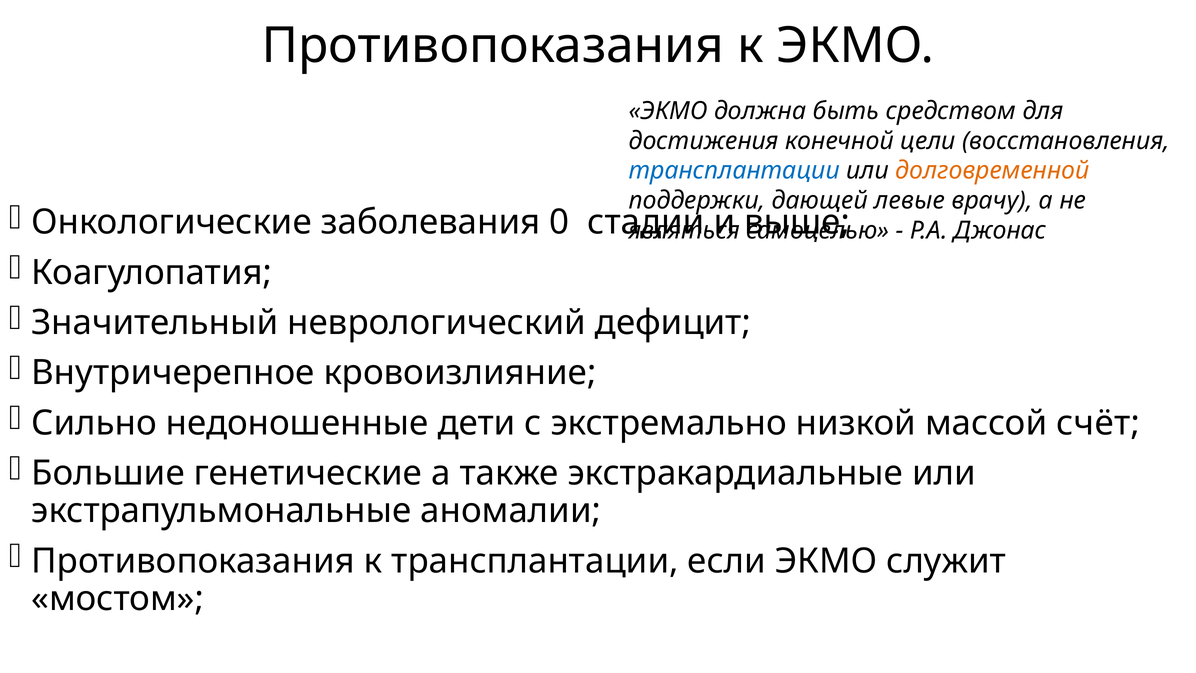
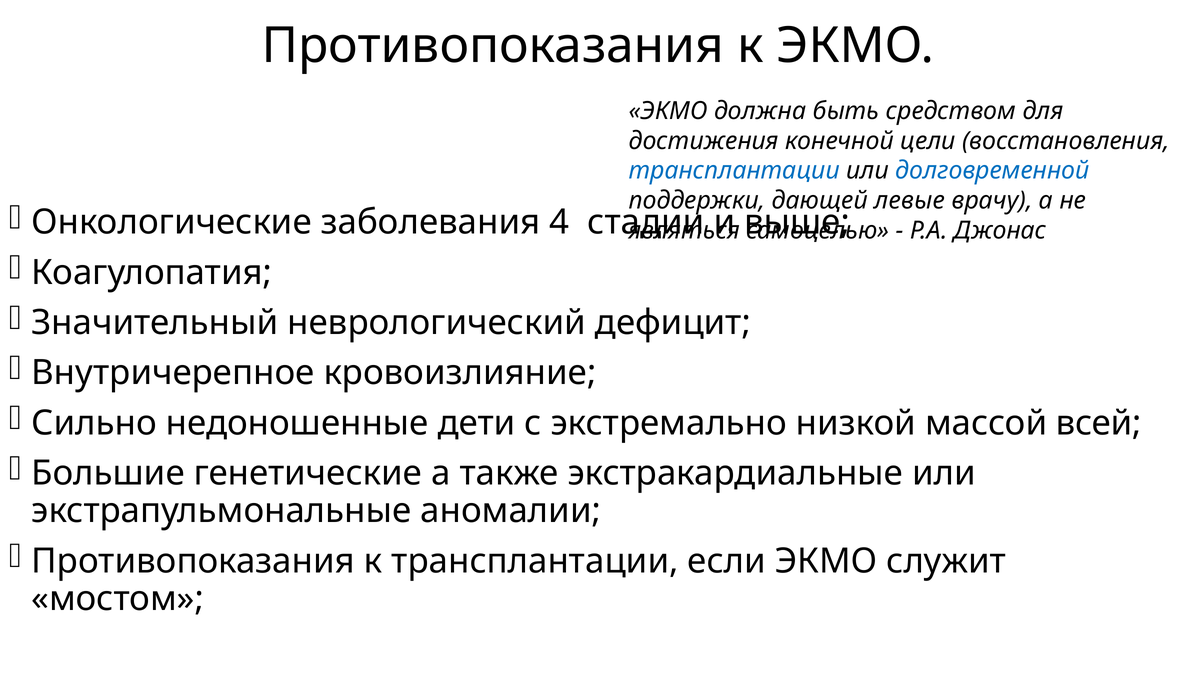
долговременной colour: orange -> blue
0: 0 -> 4
счёт: счёт -> всей
